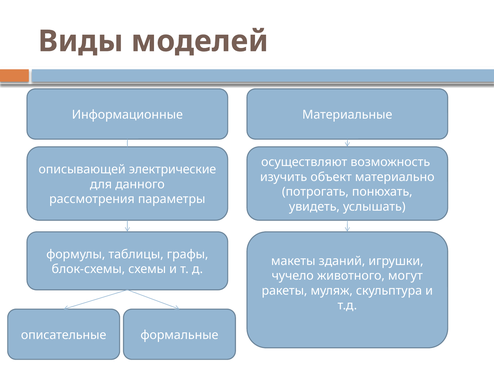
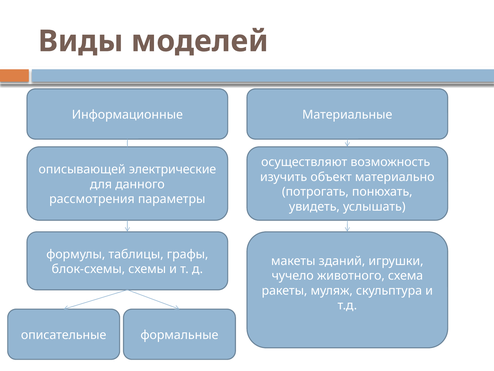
могут: могут -> схема
